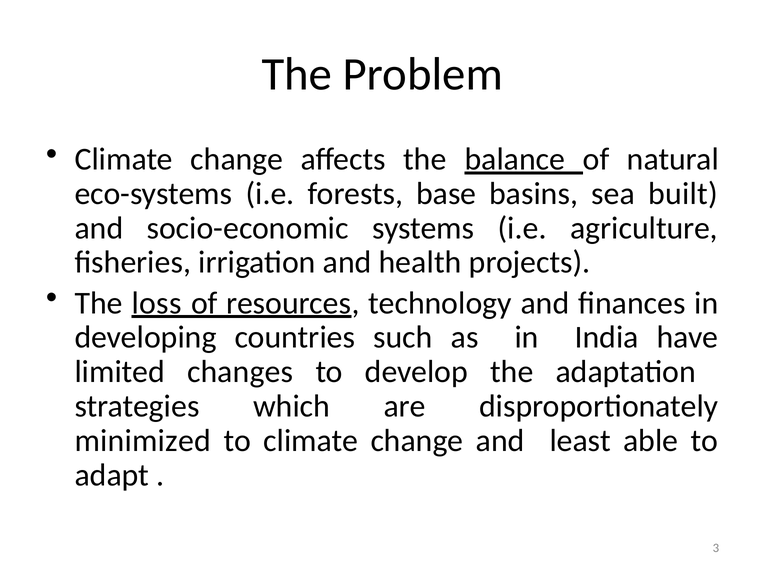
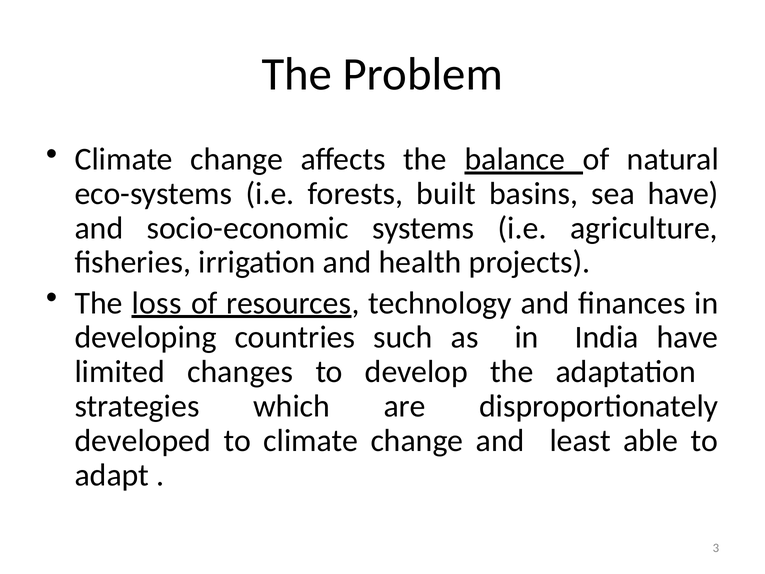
base: base -> built
sea built: built -> have
minimized: minimized -> developed
